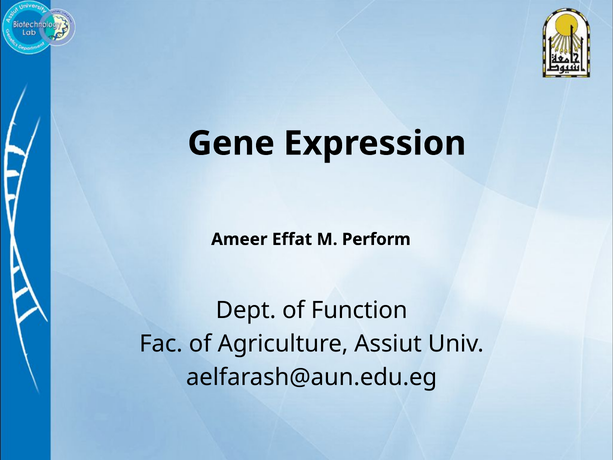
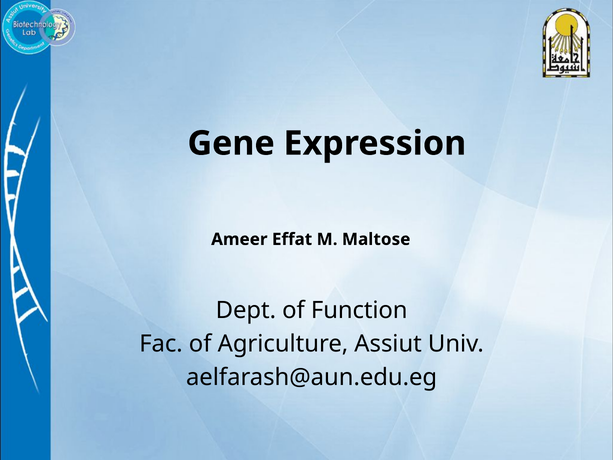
Perform: Perform -> Maltose
